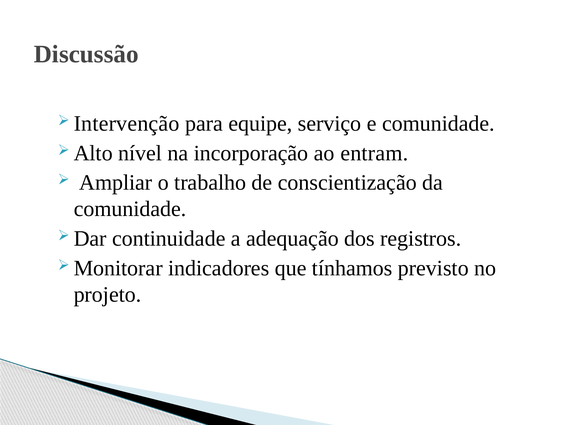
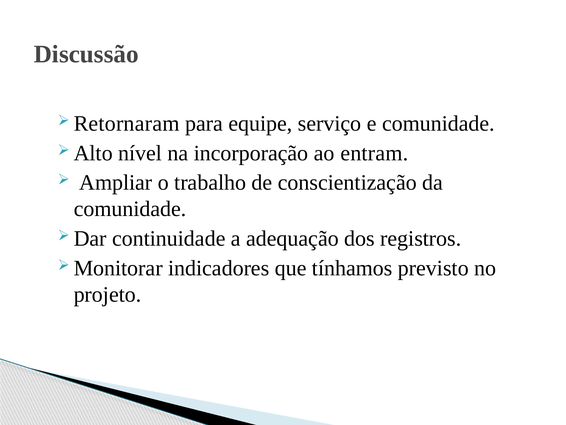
Intervenção: Intervenção -> Retornaram
